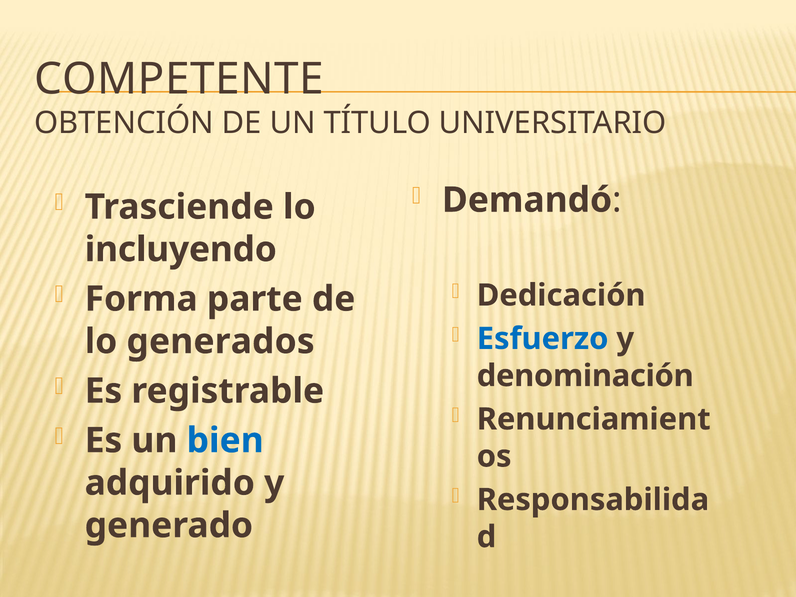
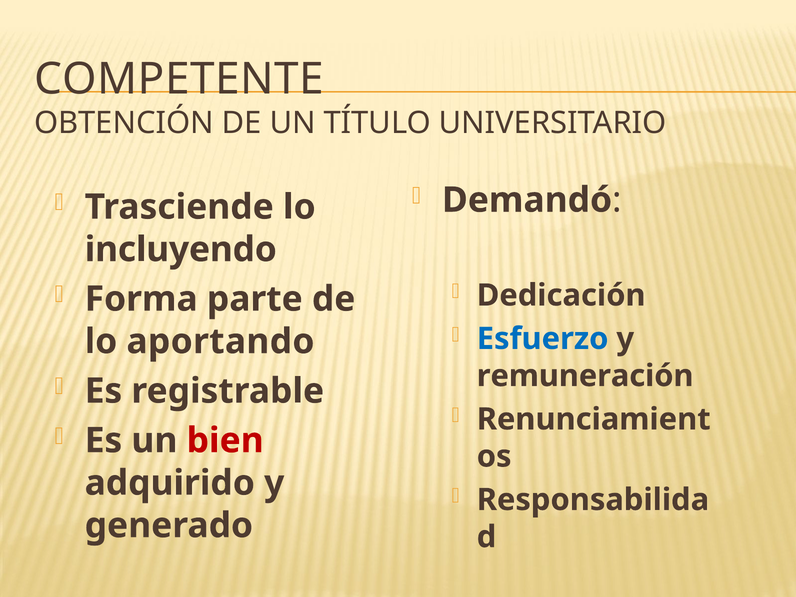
generados: generados -> aportando
denominación: denominación -> remuneración
bien colour: blue -> red
